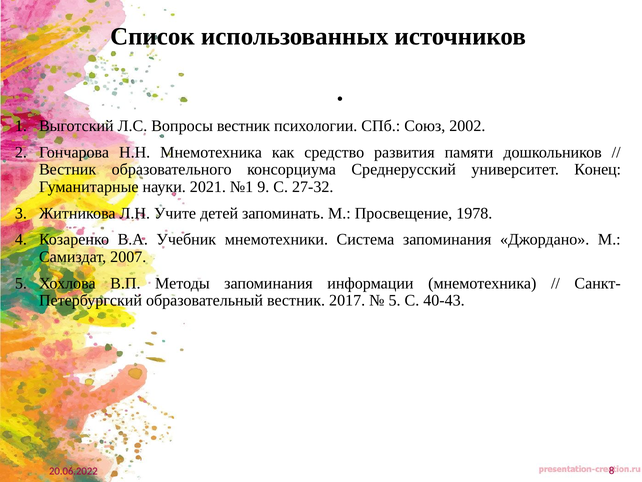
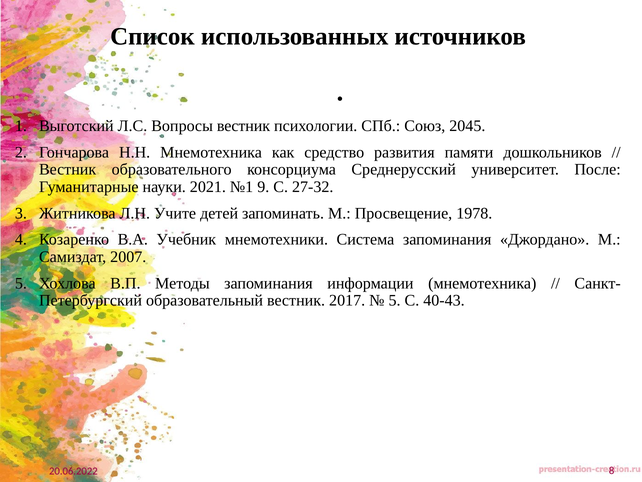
2002: 2002 -> 2045
Конец: Конец -> После
